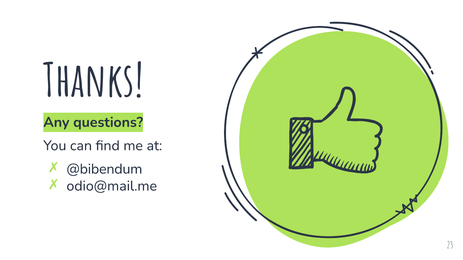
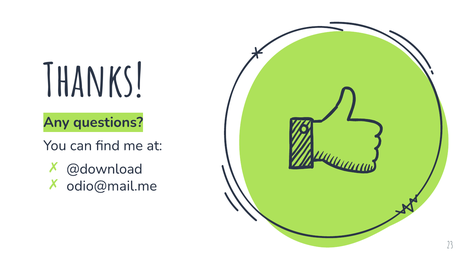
@bibendum: @bibendum -> @download
